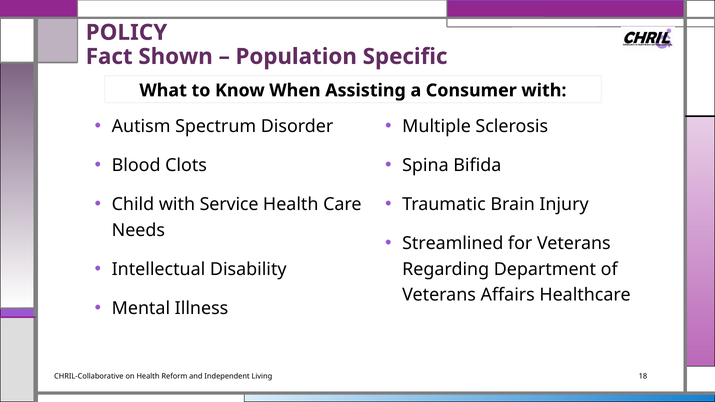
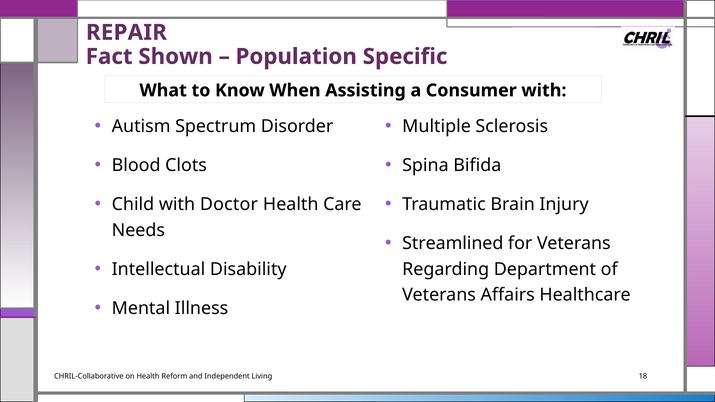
POLICY: POLICY -> REPAIR
Service: Service -> Doctor
